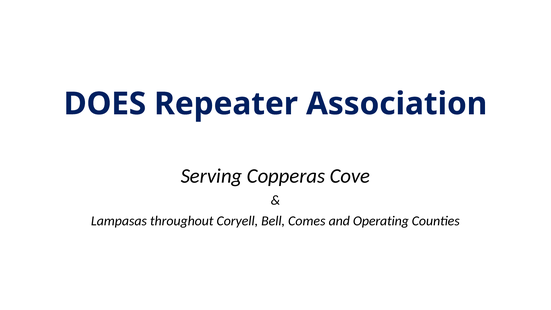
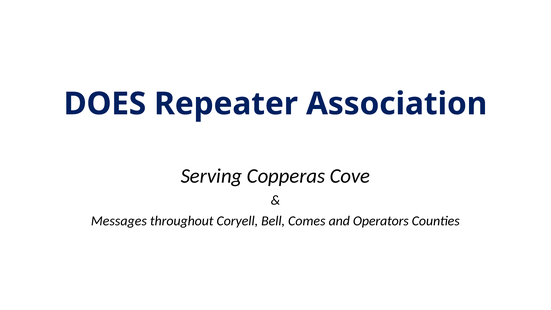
Lampasas: Lampasas -> Messages
Operating: Operating -> Operators
